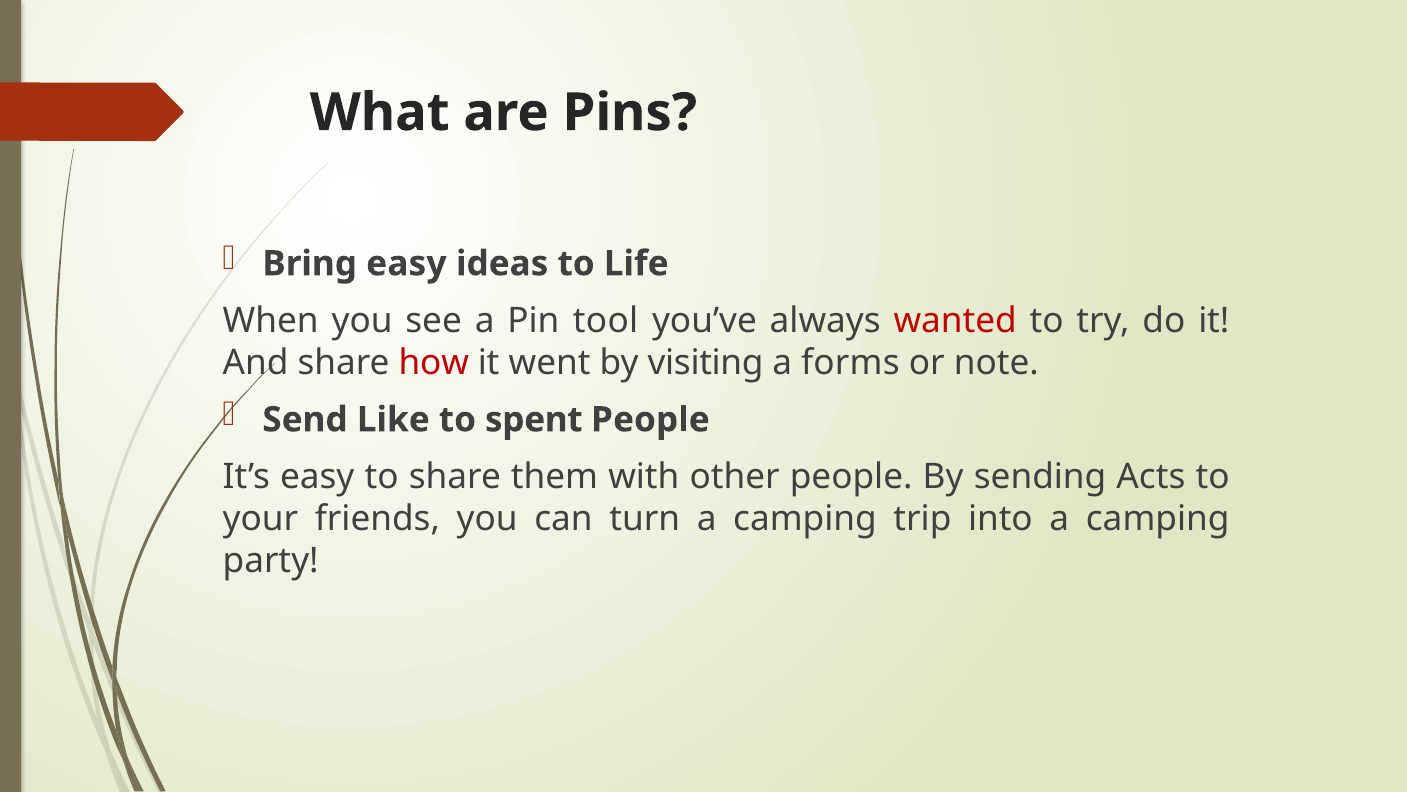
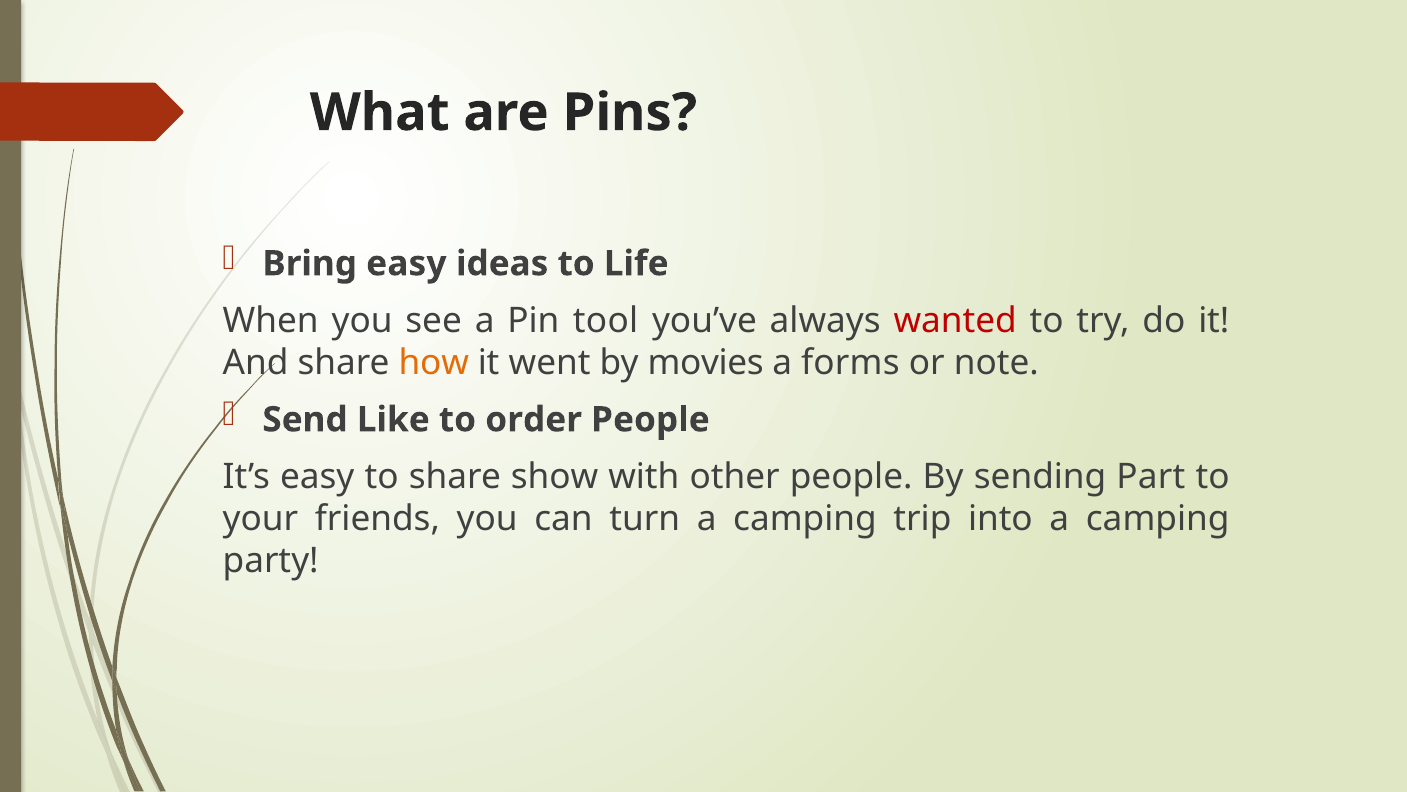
how colour: red -> orange
visiting: visiting -> movies
spent: spent -> order
them: them -> show
Acts: Acts -> Part
